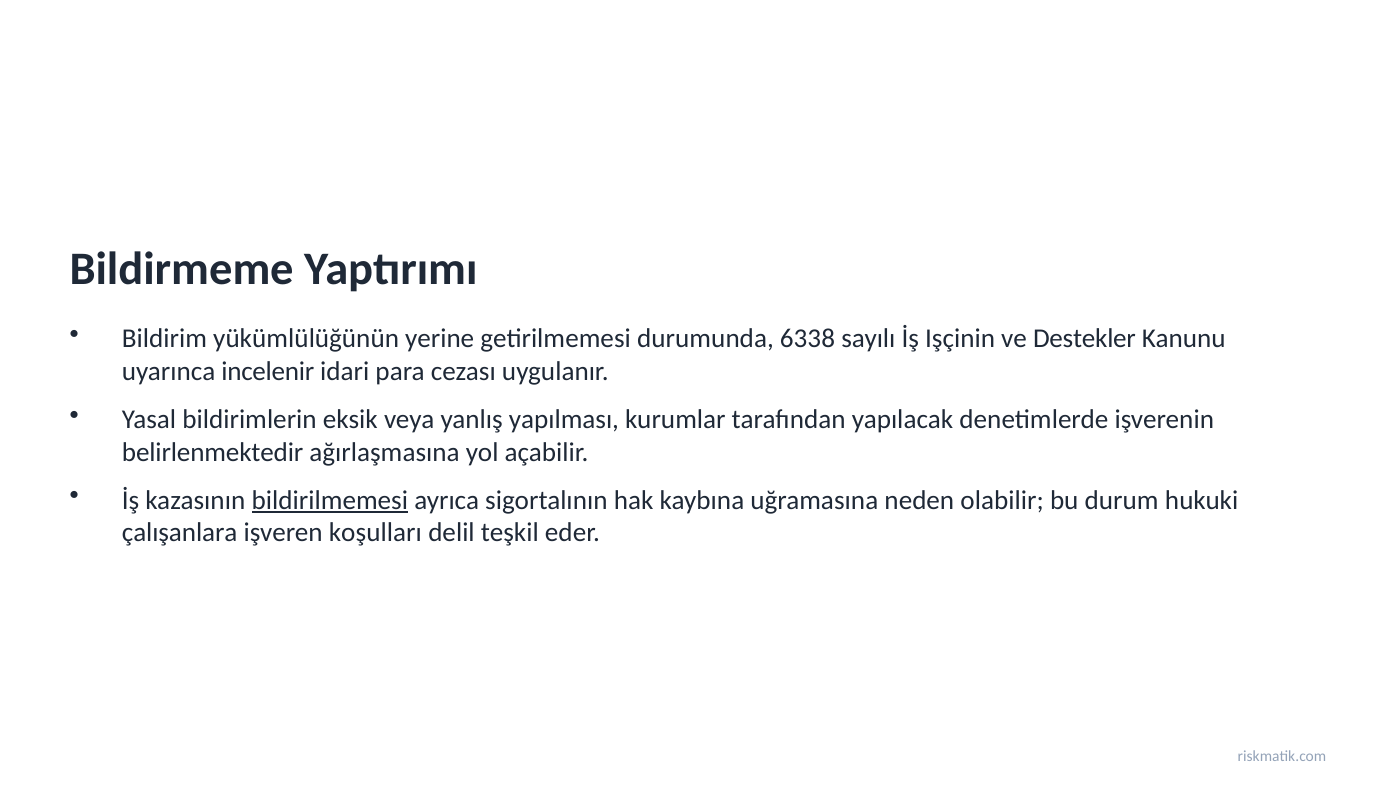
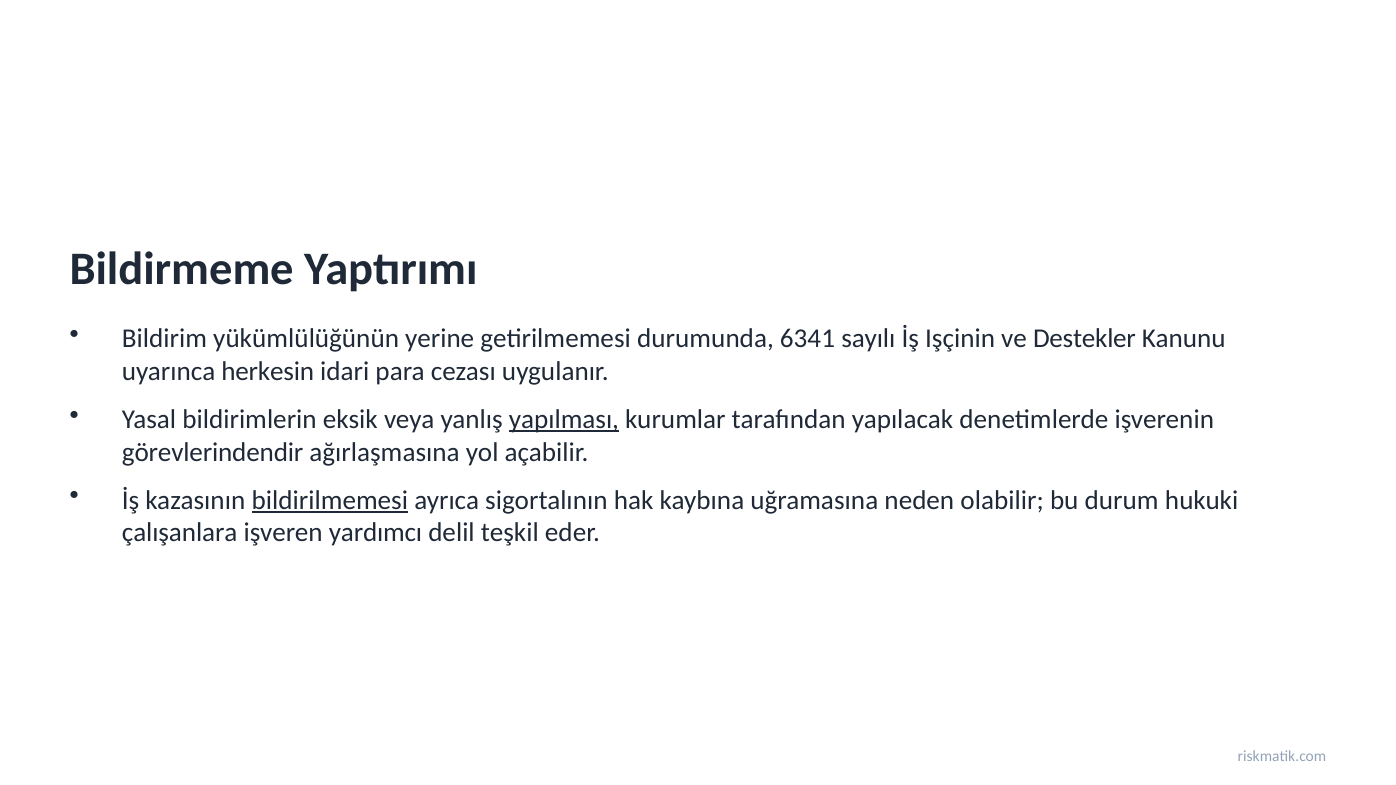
6338: 6338 -> 6341
incelenir: incelenir -> herkesin
yapılması underline: none -> present
belirlenmektedir: belirlenmektedir -> görevlerindendir
koşulları: koşulları -> yardımcı
